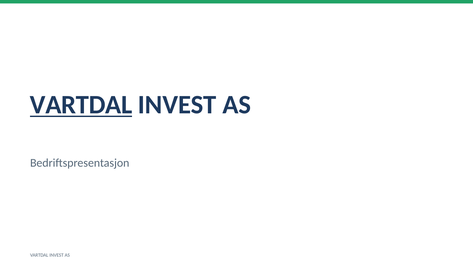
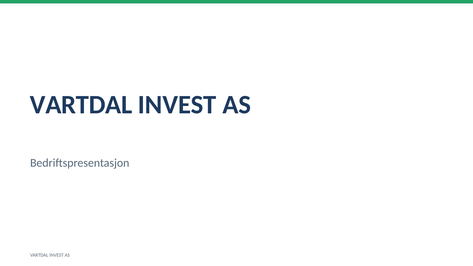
VARTDAL at (81, 105) underline: present -> none
